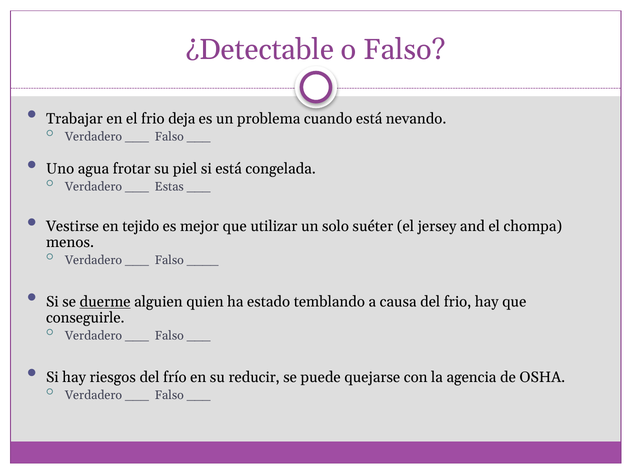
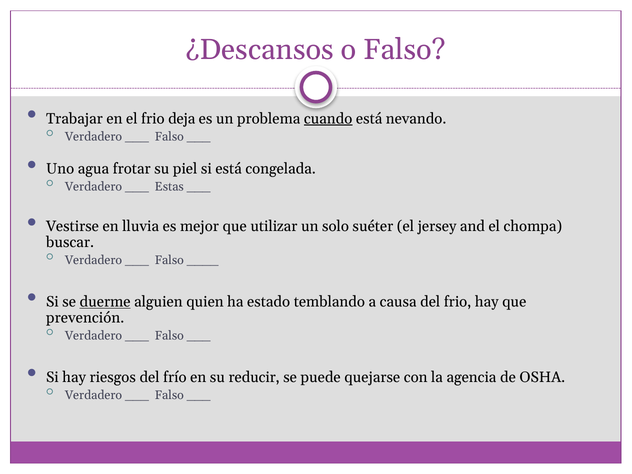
¿Detectable: ¿Detectable -> ¿Descansos
cuando underline: none -> present
tejido: tejido -> lluvia
menos: menos -> buscar
conseguirle: conseguirle -> prevención
